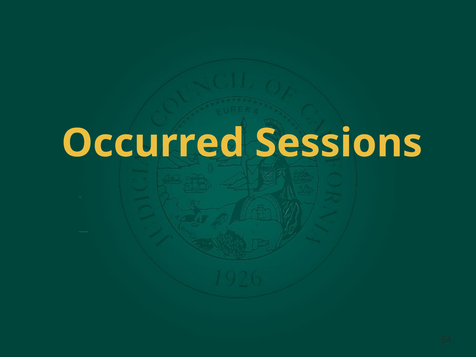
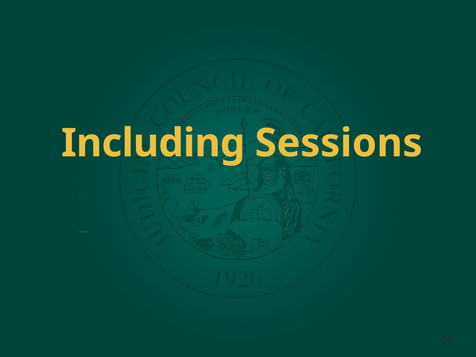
Occurred: Occurred -> Including
